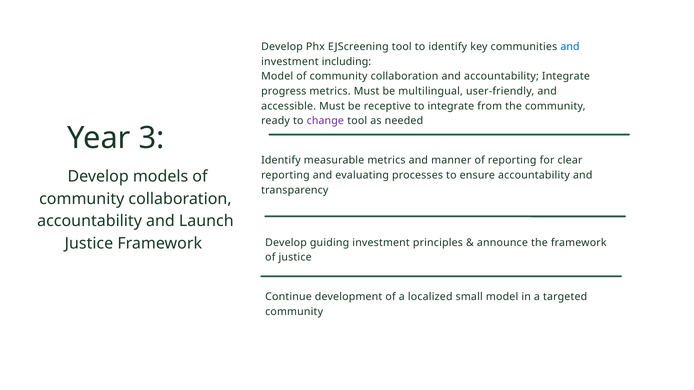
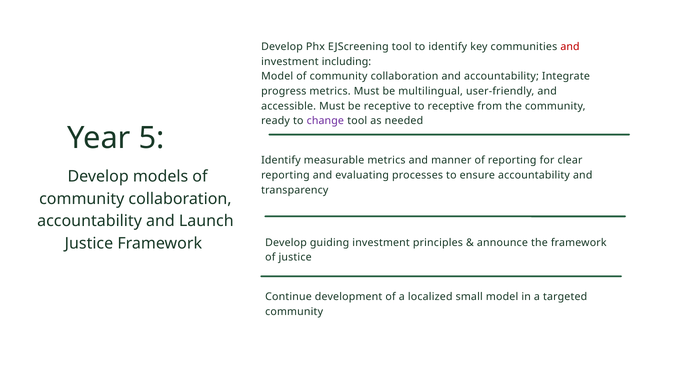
and at (570, 47) colour: blue -> red
to integrate: integrate -> receptive
3: 3 -> 5
